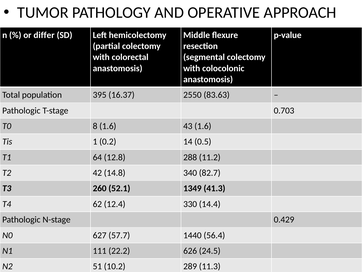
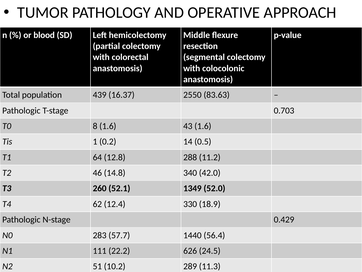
differ: differ -> blood
395: 395 -> 439
T2 42: 42 -> 46
82.7: 82.7 -> 42.0
41.3: 41.3 -> 52.0
14.4: 14.4 -> 18.9
627: 627 -> 283
